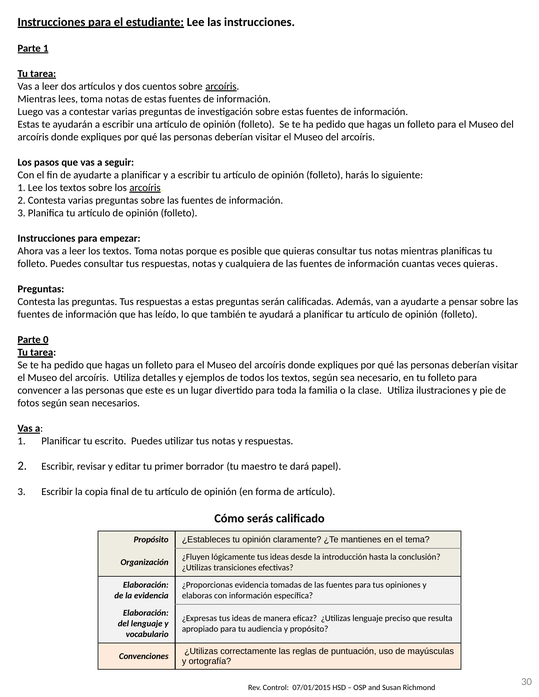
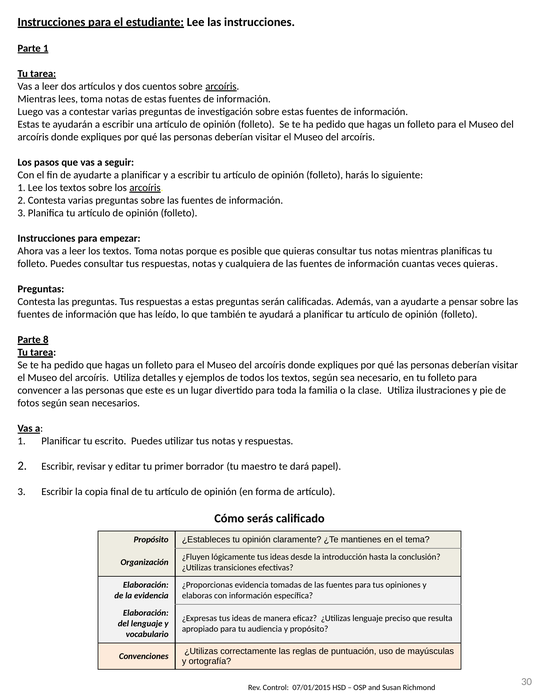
0: 0 -> 8
